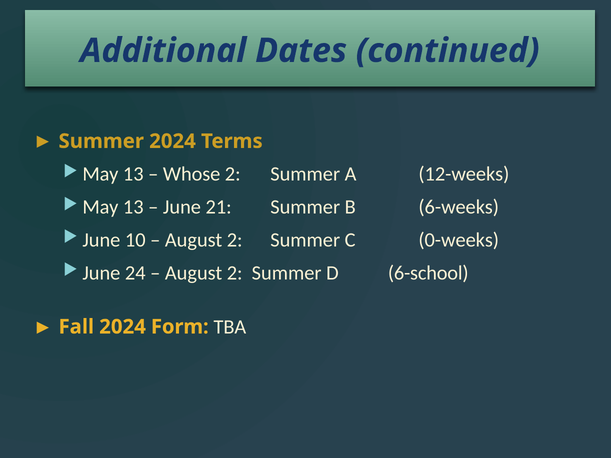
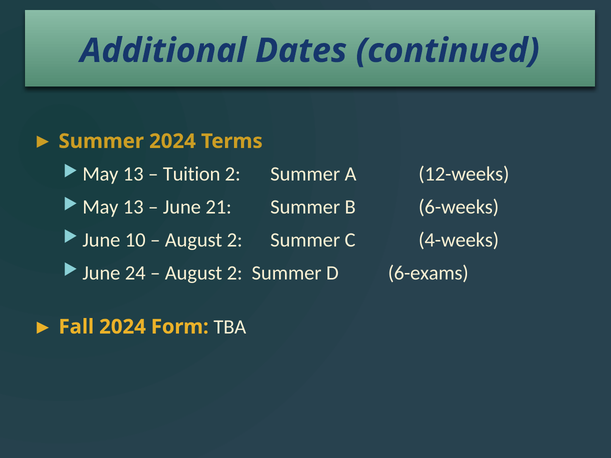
Whose: Whose -> Tuition
0-weeks: 0-weeks -> 4-weeks
6-school: 6-school -> 6-exams
